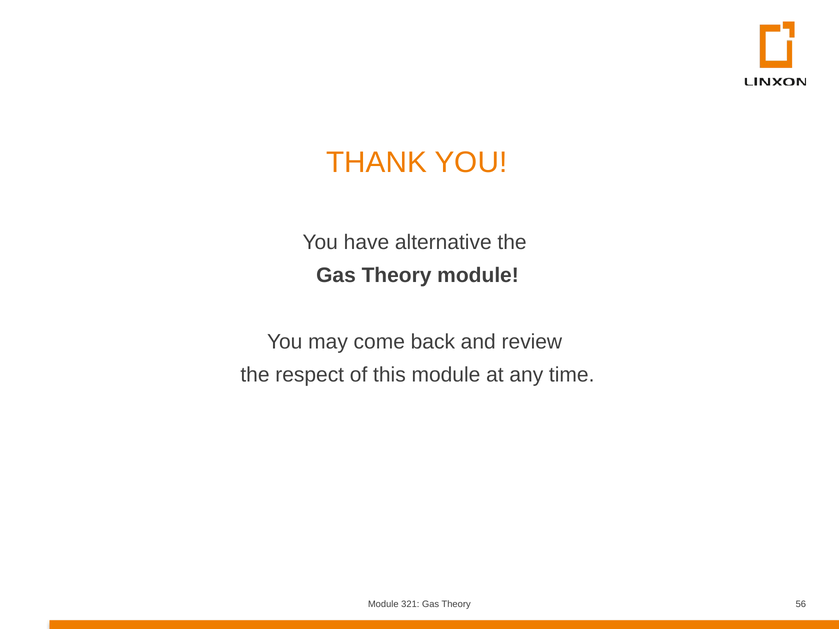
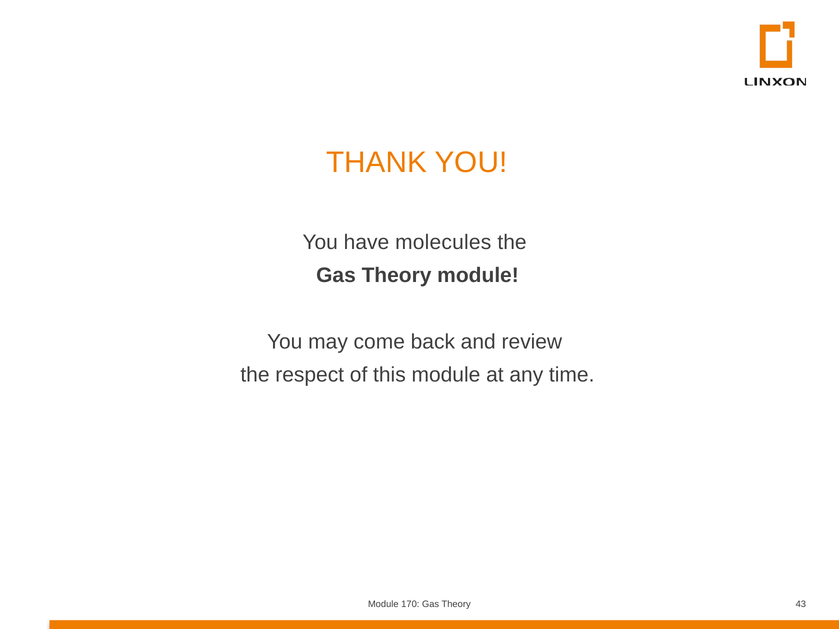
alternative: alternative -> molecules
321: 321 -> 170
56: 56 -> 43
